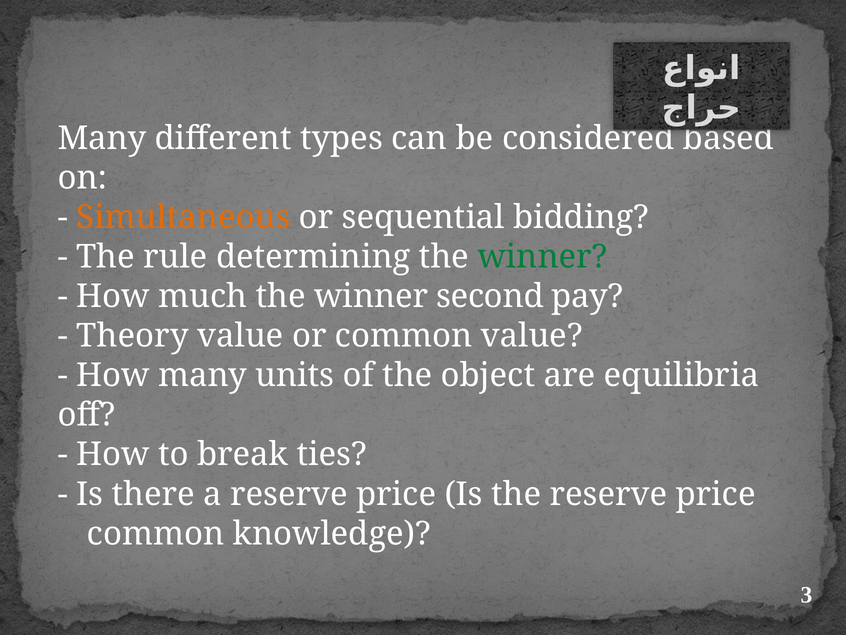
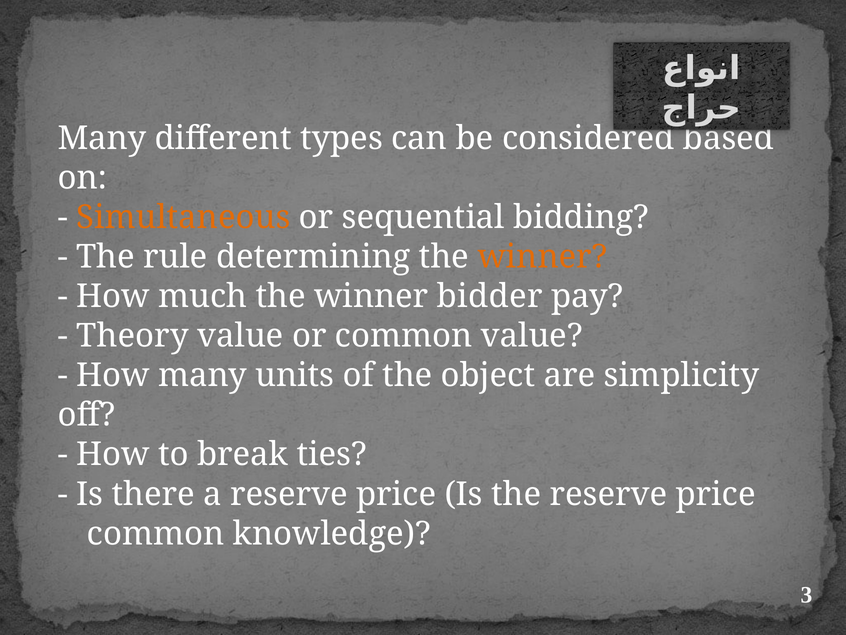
winner at (542, 257) colour: green -> orange
second: second -> bidder
equilibria: equilibria -> simplicity
